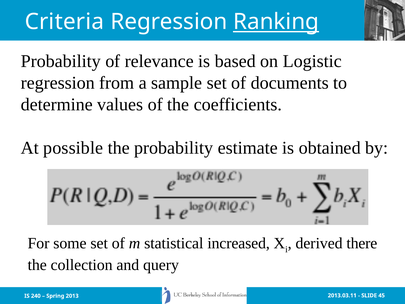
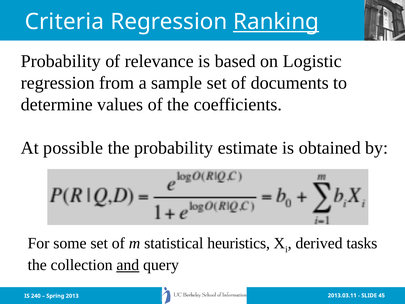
increased: increased -> heuristics
there: there -> tasks
and underline: none -> present
